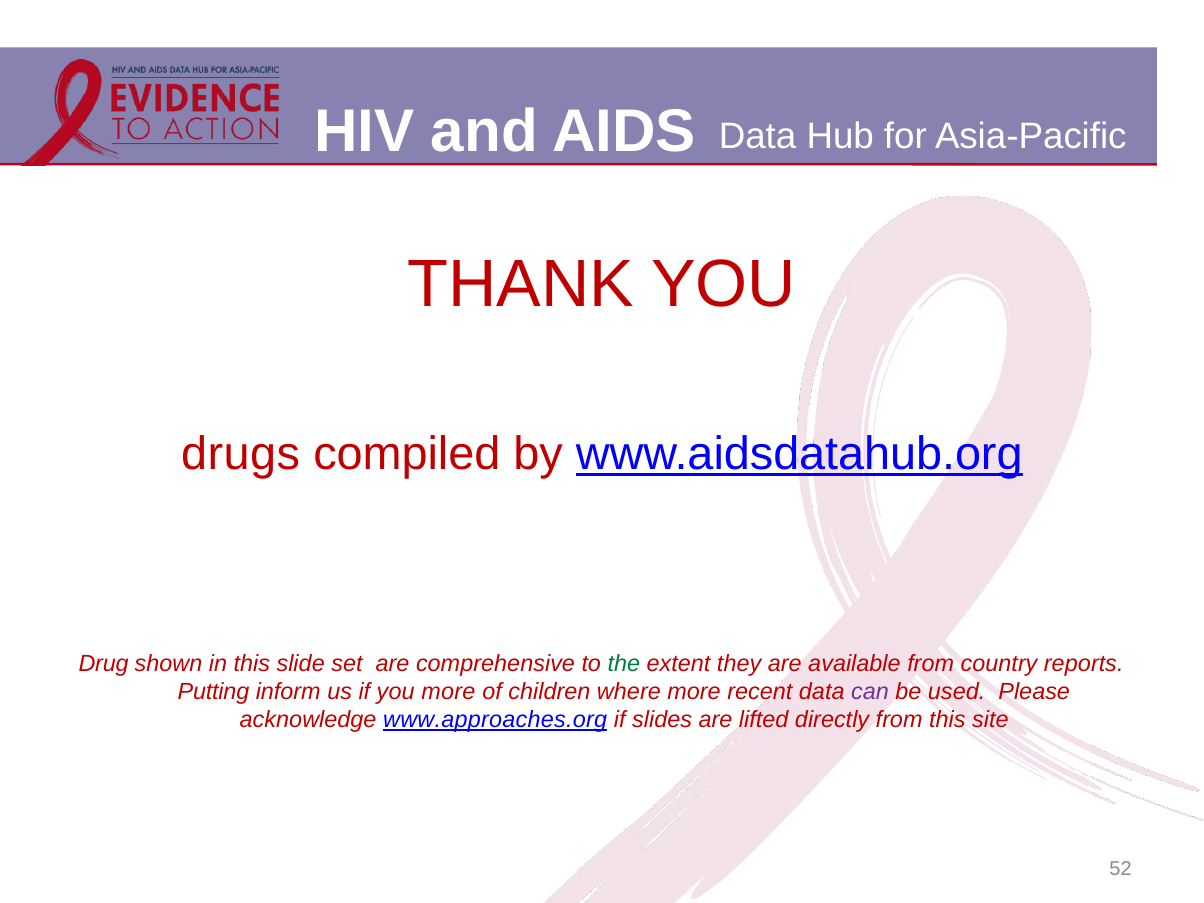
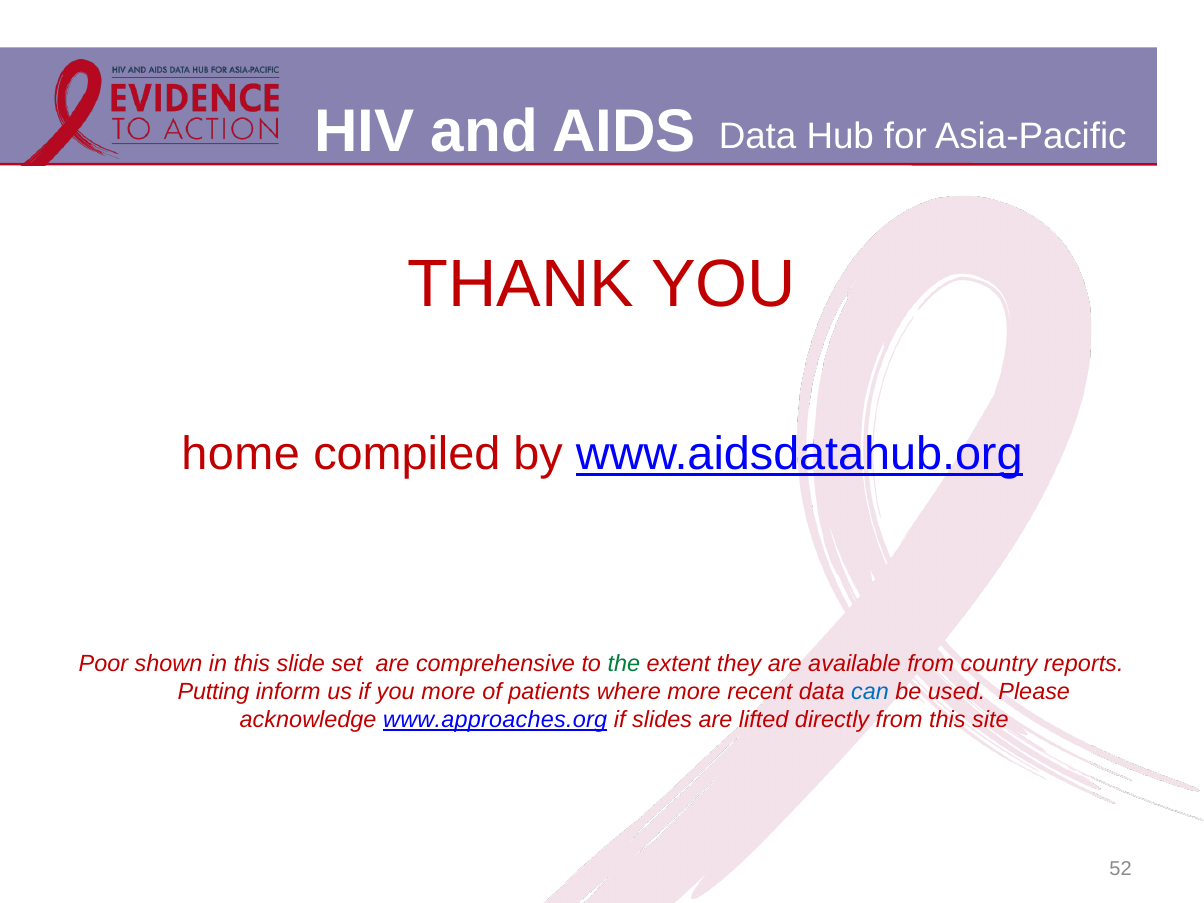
drugs: drugs -> home
Drug: Drug -> Poor
children: children -> patients
can colour: purple -> blue
